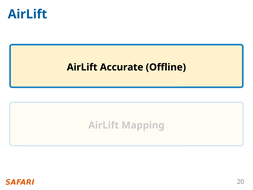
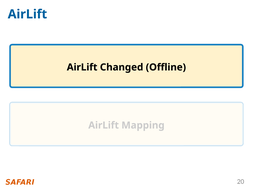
Accurate: Accurate -> Changed
